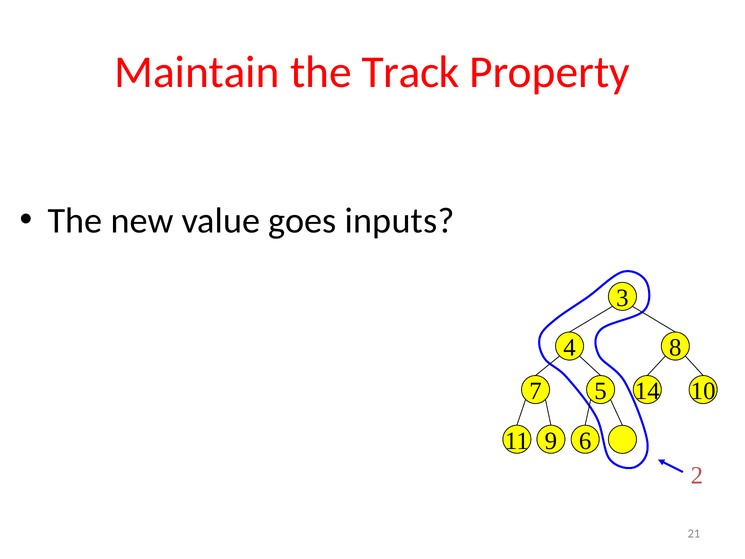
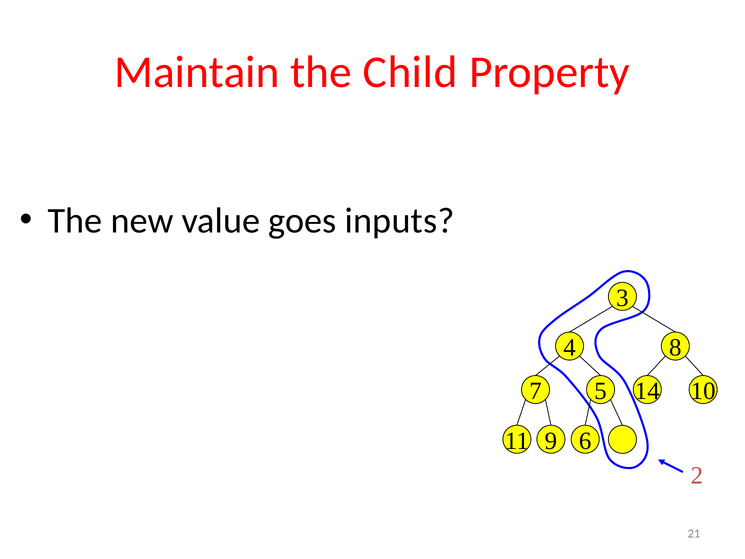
Track: Track -> Child
